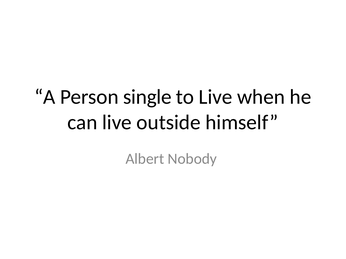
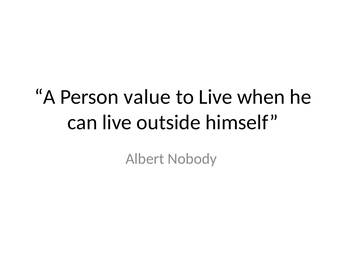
single: single -> value
